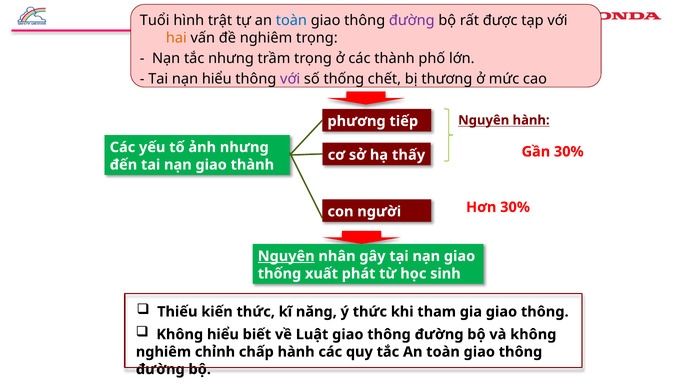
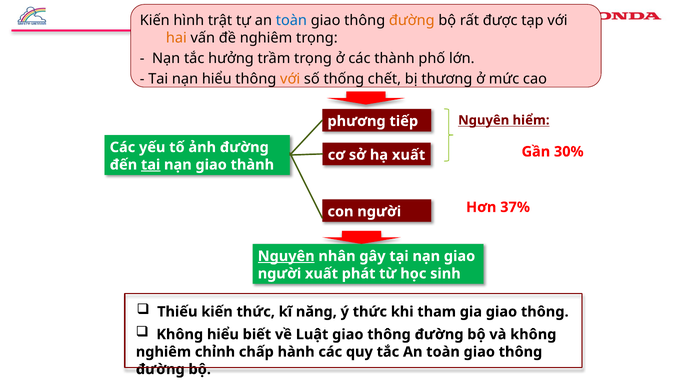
Tuổi at (155, 21): Tuổi -> Kiến
đường at (412, 21) colour: purple -> orange
tắc nhưng: nhưng -> hưởng
với at (290, 79) colour: purple -> orange
Nguyên hành: hành -> hiểm
ảnh nhưng: nhưng -> đường
hạ thấy: thấy -> xuất
tai at (151, 165) underline: none -> present
Hơn 30%: 30% -> 37%
thống at (280, 274): thống -> người
